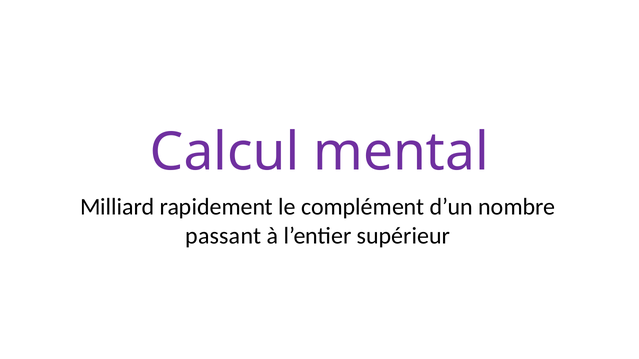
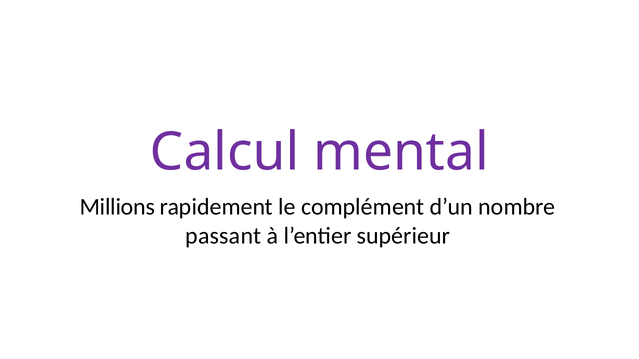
Milliard: Milliard -> Millions
